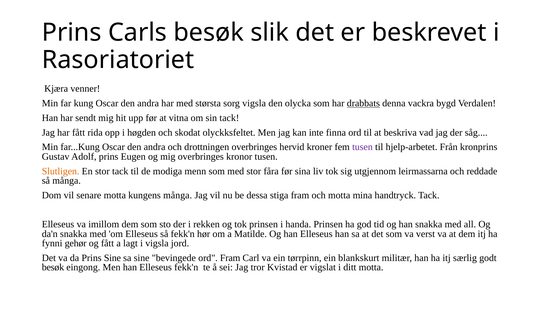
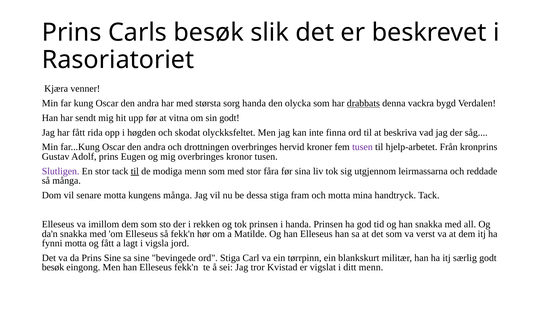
sorg vigsla: vigsla -> handa
sin tack: tack -> godt
Slutligen colour: orange -> purple
til at (135, 171) underline: none -> present
fynni gehør: gehør -> motta
ord Fram: Fram -> Stiga
ditt motta: motta -> menn
